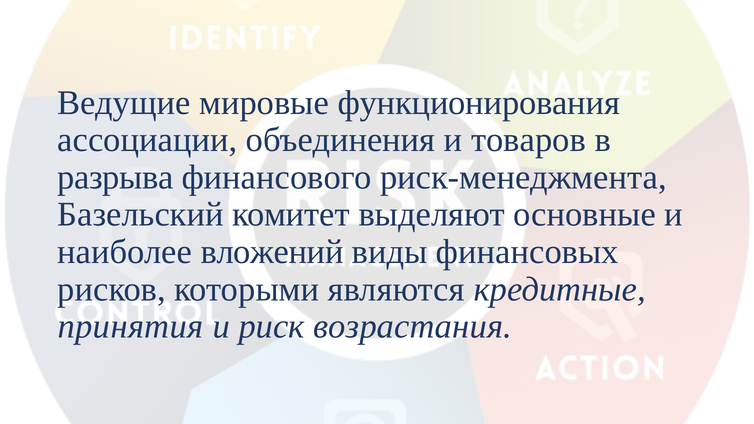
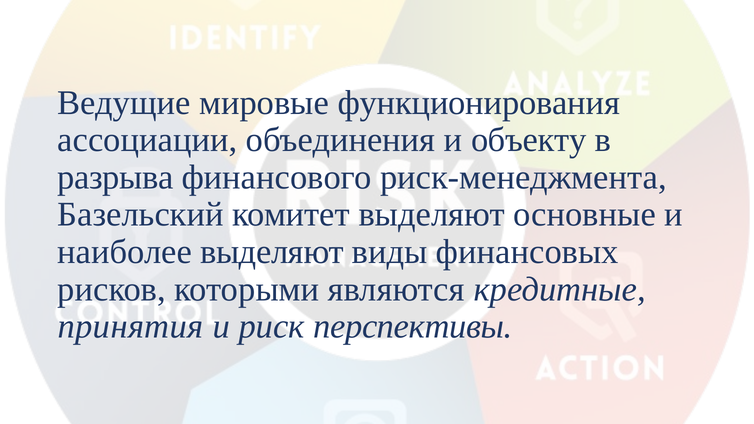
товаров: товаров -> объекту
наиболее вложений: вложений -> выделяют
возрастания: возрастания -> перспективы
